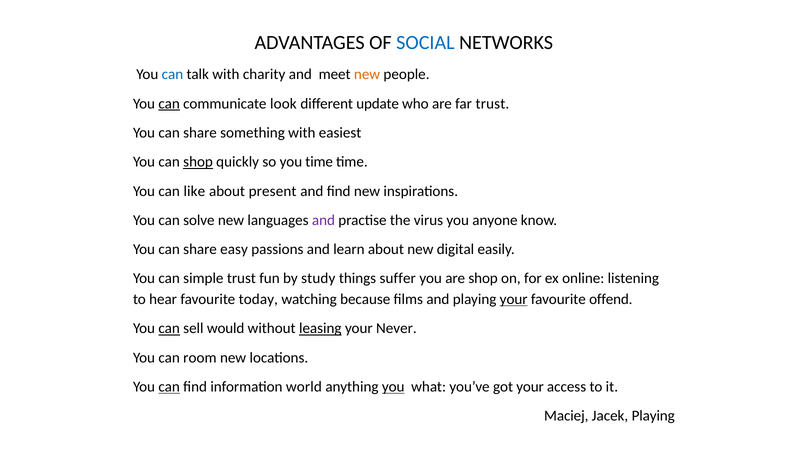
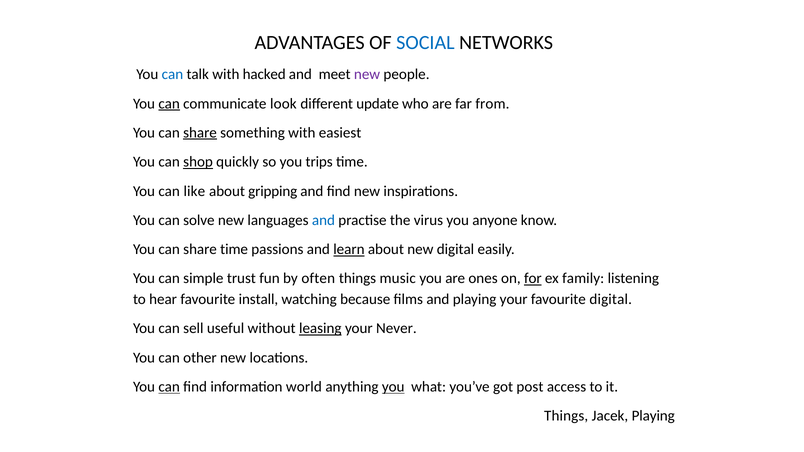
charity: charity -> hacked
new at (367, 74) colour: orange -> purple
far trust: trust -> from
share at (200, 133) underline: none -> present
you time: time -> trips
present: present -> gripping
and at (323, 220) colour: purple -> blue
share easy: easy -> time
learn underline: none -> present
study: study -> often
suffer: suffer -> music
are shop: shop -> ones
for underline: none -> present
online: online -> family
today: today -> install
your at (514, 299) underline: present -> none
favourite offend: offend -> digital
can at (169, 329) underline: present -> none
would: would -> useful
room: room -> other
got your: your -> post
Maciej at (566, 416): Maciej -> Things
